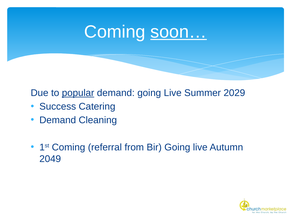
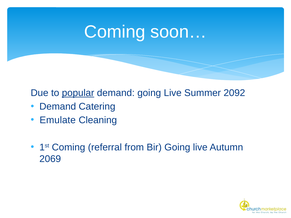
soon… underline: present -> none
2029: 2029 -> 2092
Success at (58, 107): Success -> Demand
Demand at (58, 120): Demand -> Emulate
2049: 2049 -> 2069
